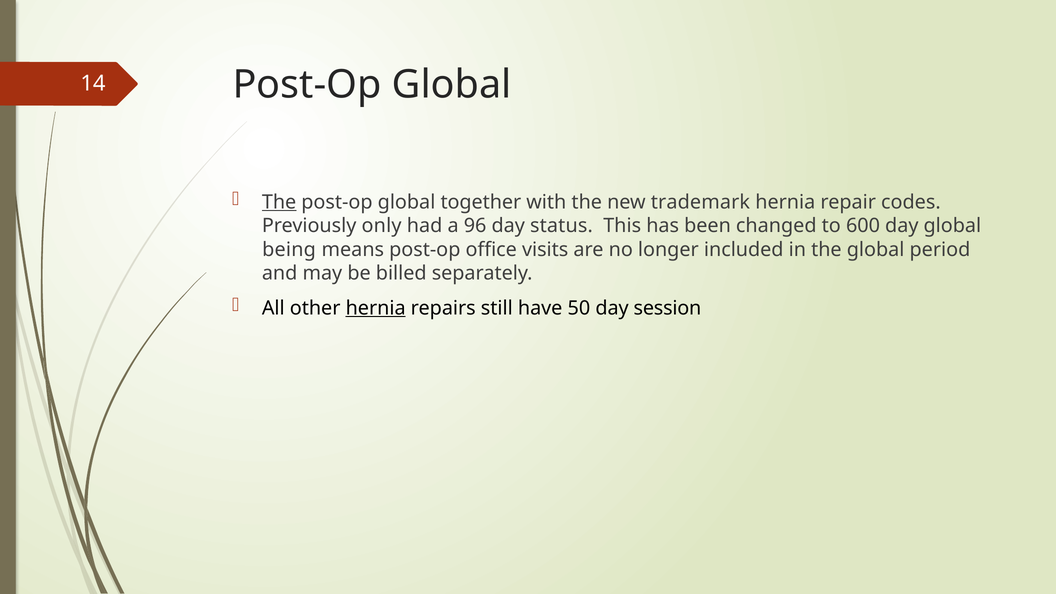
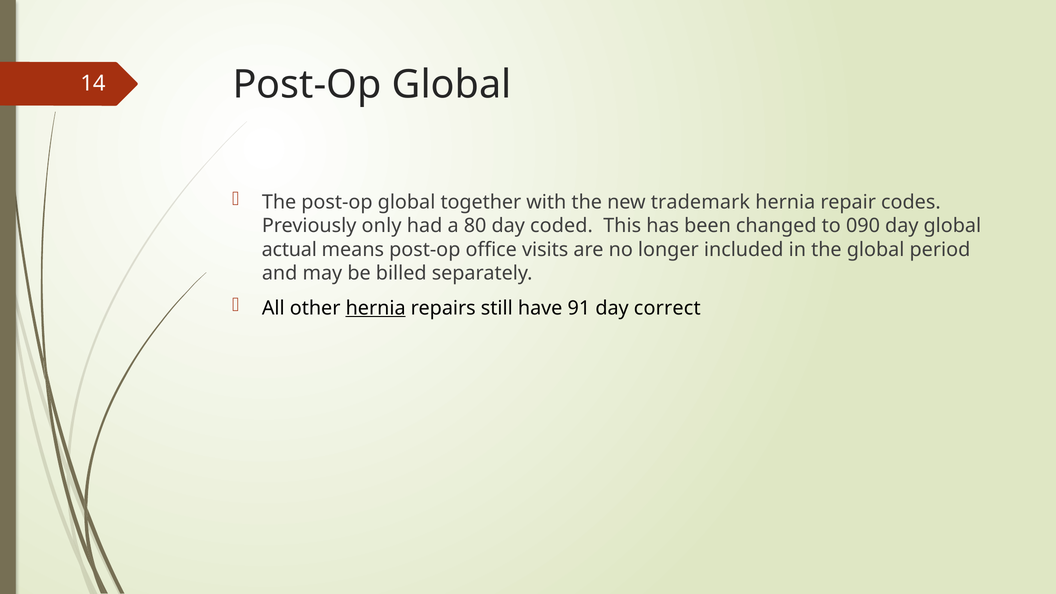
The at (279, 202) underline: present -> none
96: 96 -> 80
status: status -> coded
600: 600 -> 090
being: being -> actual
50: 50 -> 91
session: session -> correct
